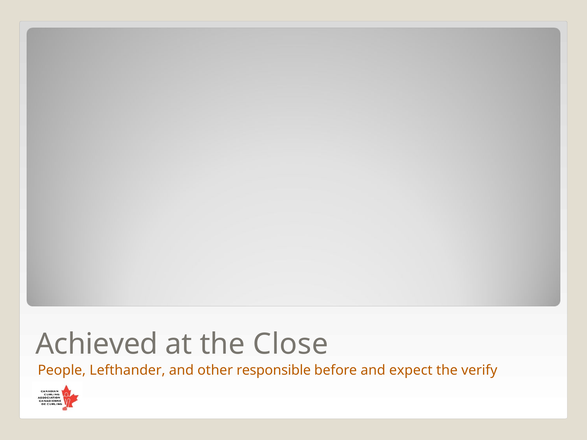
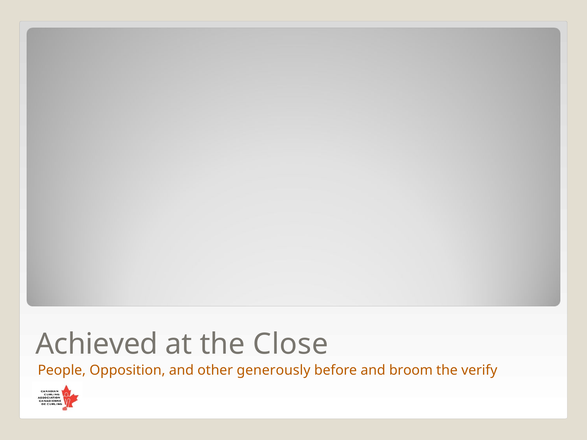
Lefthander: Lefthander -> Opposition
responsible: responsible -> generously
expect: expect -> broom
